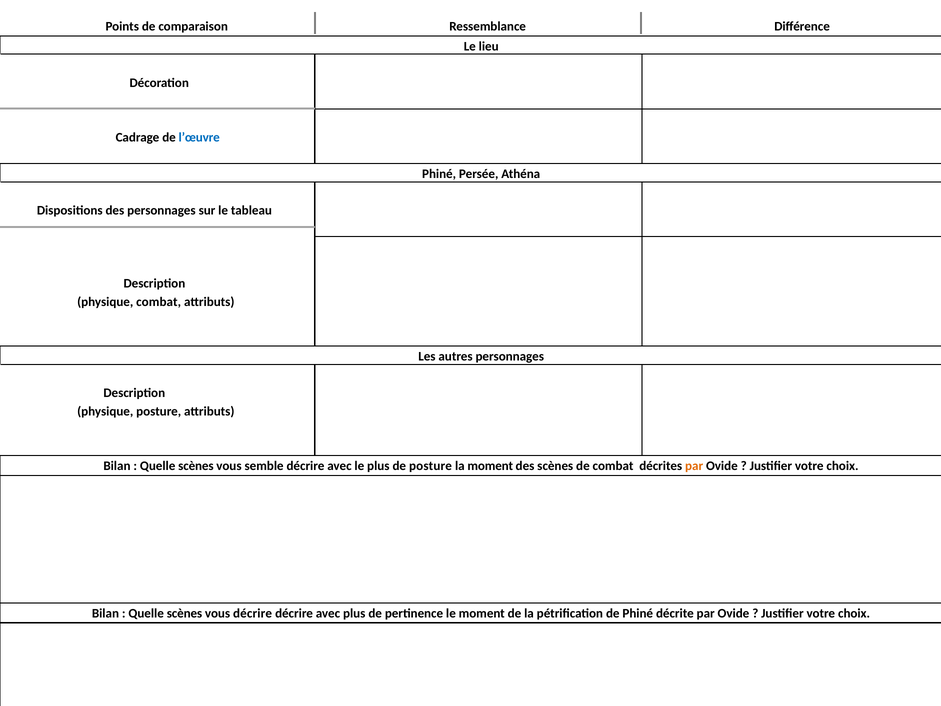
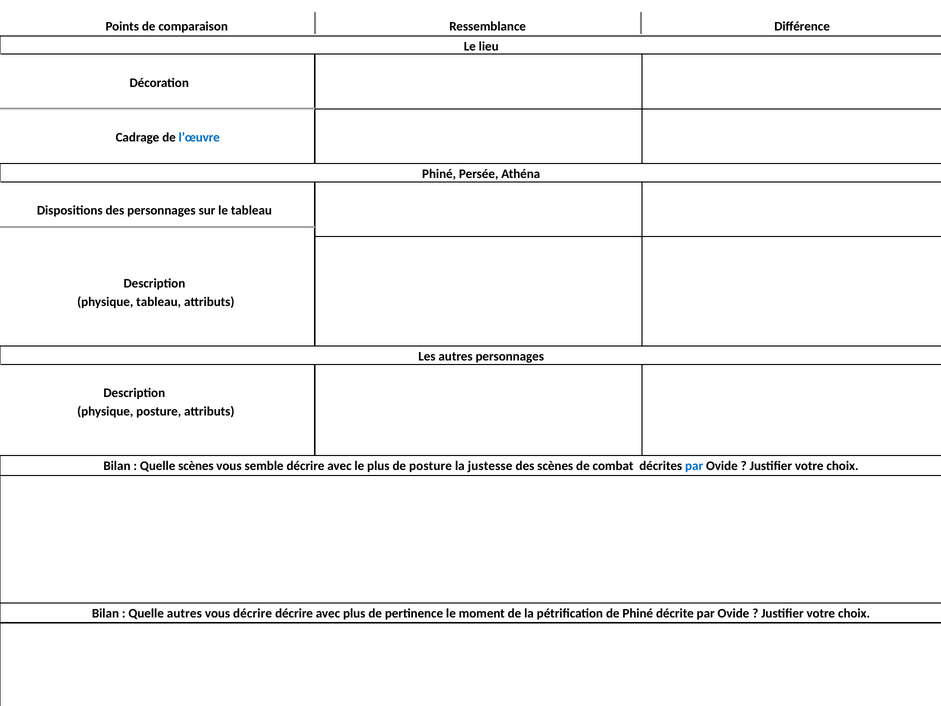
physique combat: combat -> tableau
la moment: moment -> justesse
par at (694, 466) colour: orange -> blue
scènes at (184, 613): scènes -> autres
